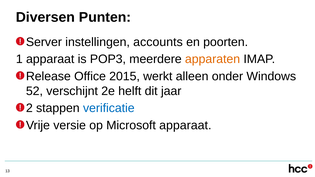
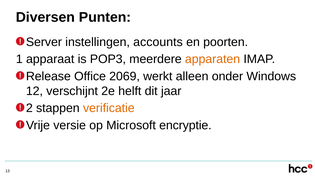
2015: 2015 -> 2069
52: 52 -> 12
verificatie colour: blue -> orange
Microsoft apparaat: apparaat -> encryptie
